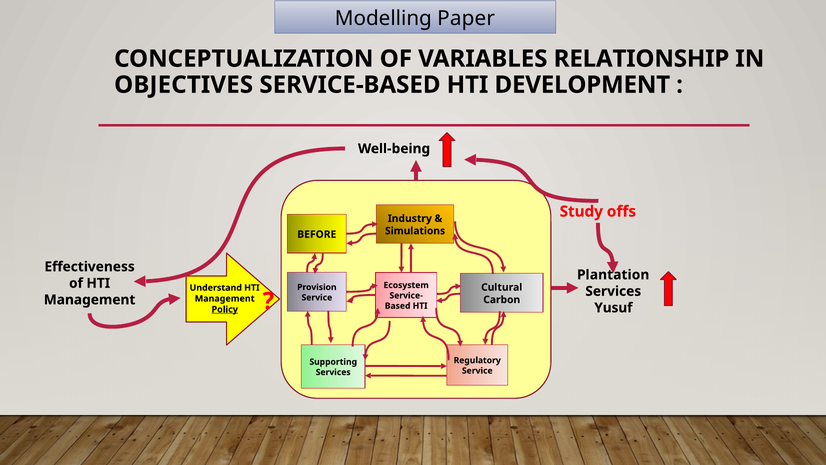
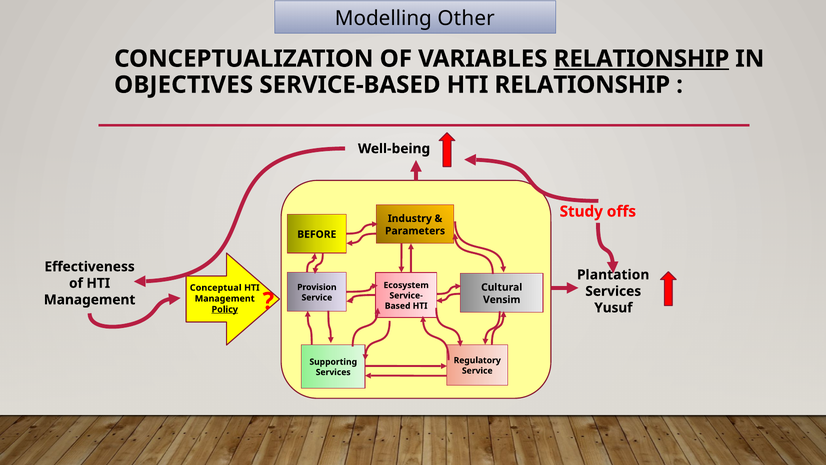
Paper: Paper -> Other
RELATIONSHIP at (642, 59) underline: none -> present
HTI DEVELOPMENT: DEVELOPMENT -> RELATIONSHIP
Simulations: Simulations -> Parameters
Understand: Understand -> Conceptual
Carbon: Carbon -> Vensim
